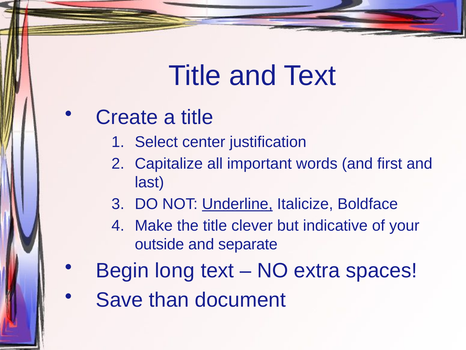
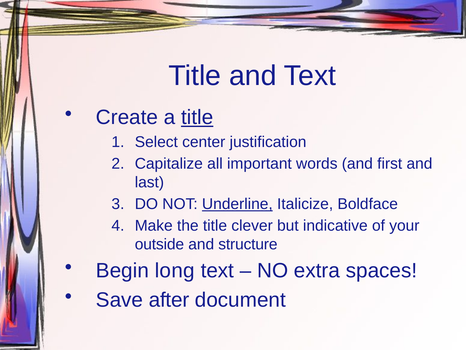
title at (197, 117) underline: none -> present
separate: separate -> structure
than: than -> after
